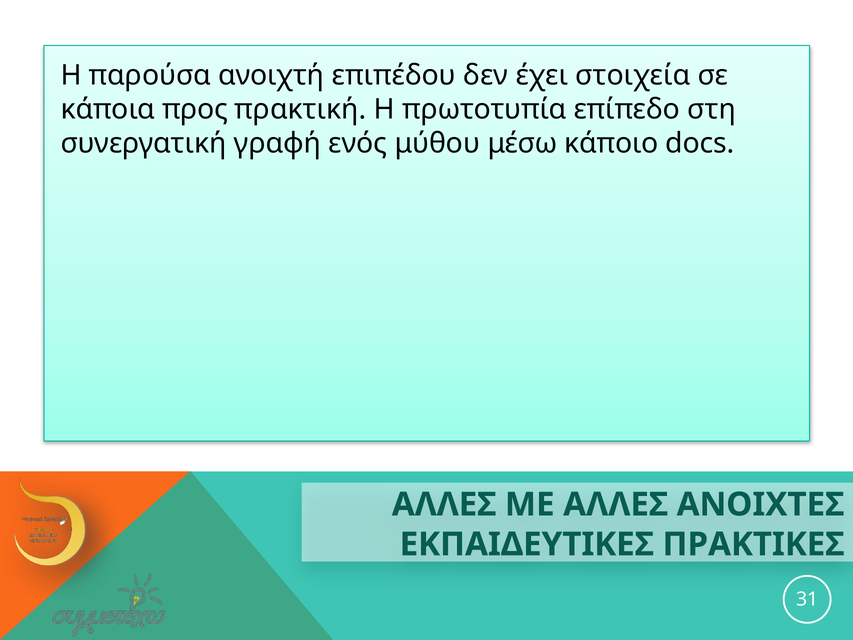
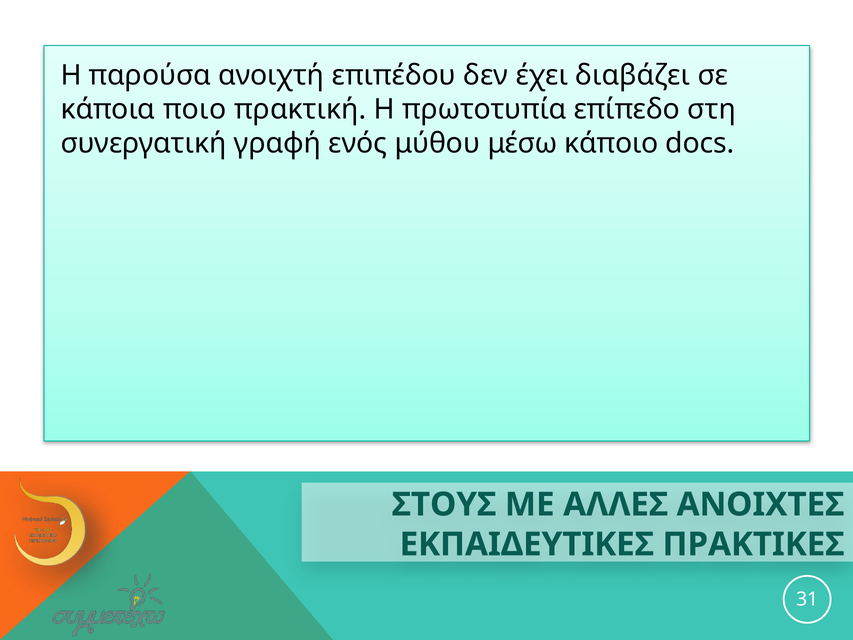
στοιχεία: στοιχεία -> διαβάζει
προς: προς -> ποιο
ΑΛΛΕΣ at (444, 504): ΑΛΛΕΣ -> ΣΤΟΥΣ
